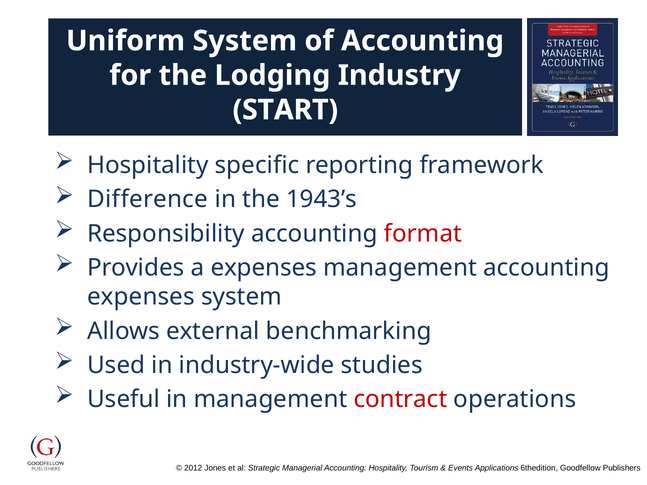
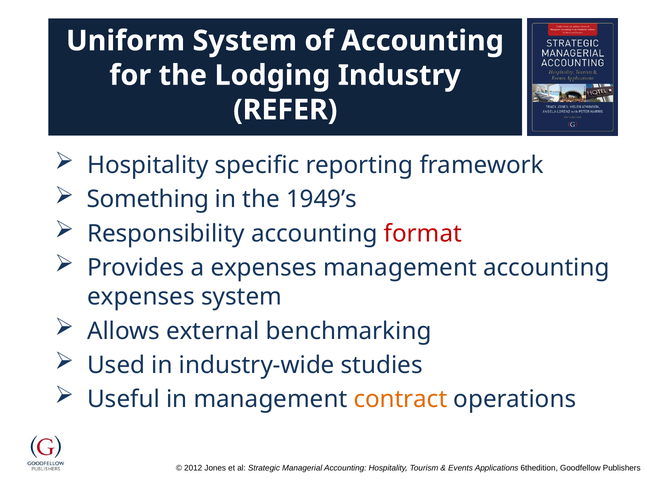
START: START -> REFER
Difference: Difference -> Something
1943’s: 1943’s -> 1949’s
contract colour: red -> orange
